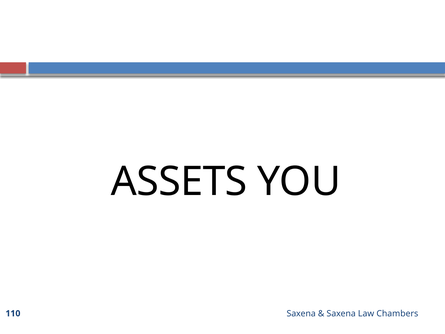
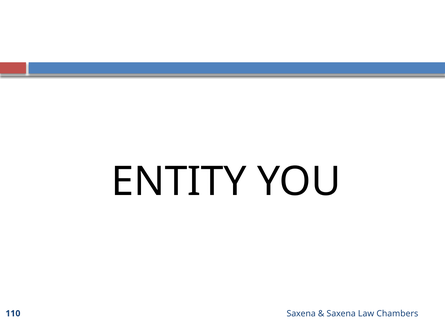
ASSETS: ASSETS -> ENTITY
